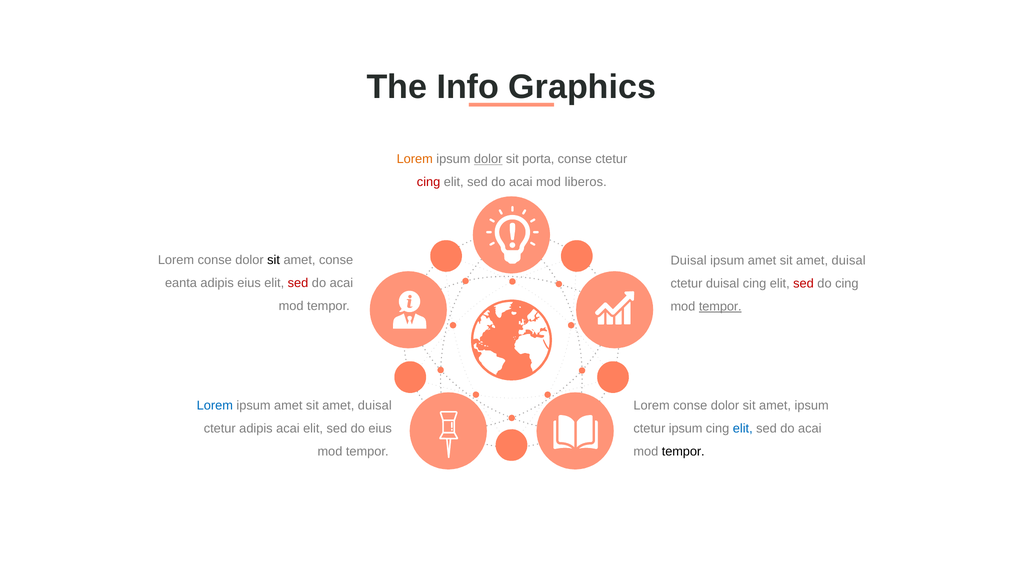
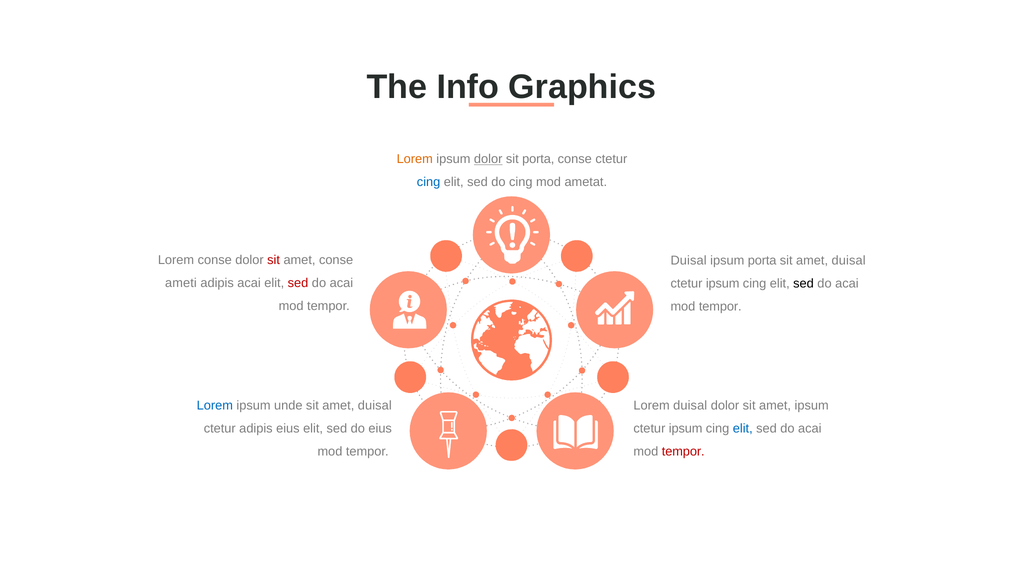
cing at (429, 182) colour: red -> blue
acai at (521, 182): acai -> cing
liberos: liberos -> ametat
sit at (274, 260) colour: black -> red
amet at (762, 261): amet -> porta
eanta: eanta -> ameti
adipis eius: eius -> acai
duisal at (723, 284): duisal -> ipsum
sed at (804, 284) colour: red -> black
cing at (847, 284): cing -> acai
tempor at (720, 307) underline: present -> none
amet at (288, 406): amet -> unde
conse at (690, 406): conse -> duisal
adipis acai: acai -> eius
tempor at (683, 452) colour: black -> red
